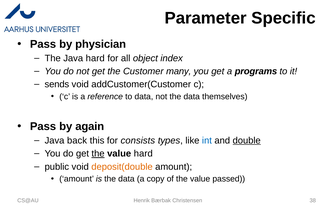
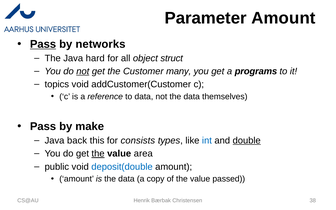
Parameter Specific: Specific -> Amount
Pass at (43, 44) underline: none -> present
physician: physician -> networks
index: index -> struct
not at (83, 71) underline: none -> present
sends: sends -> topics
again: again -> make
value hard: hard -> area
deposit(double colour: orange -> blue
